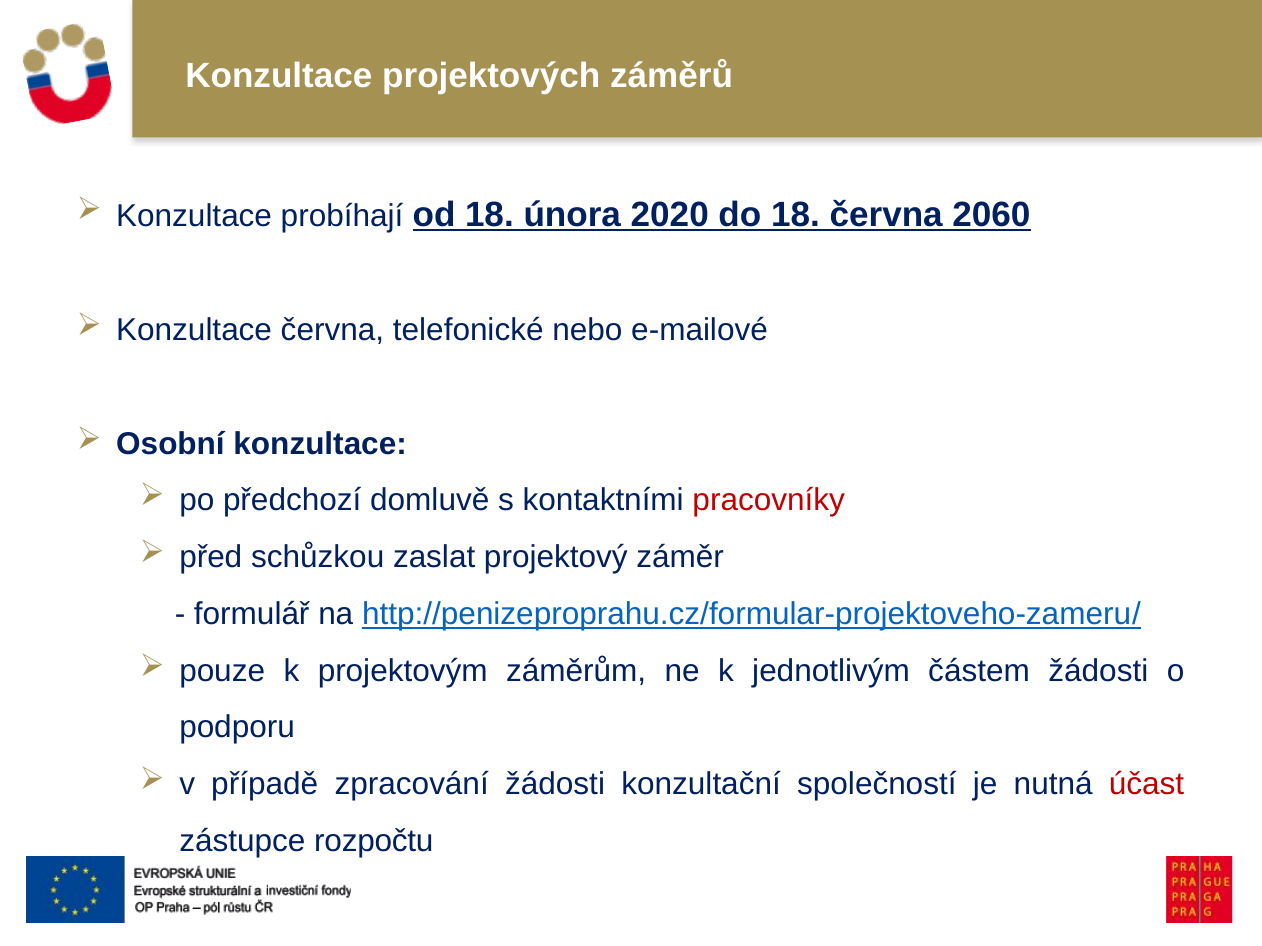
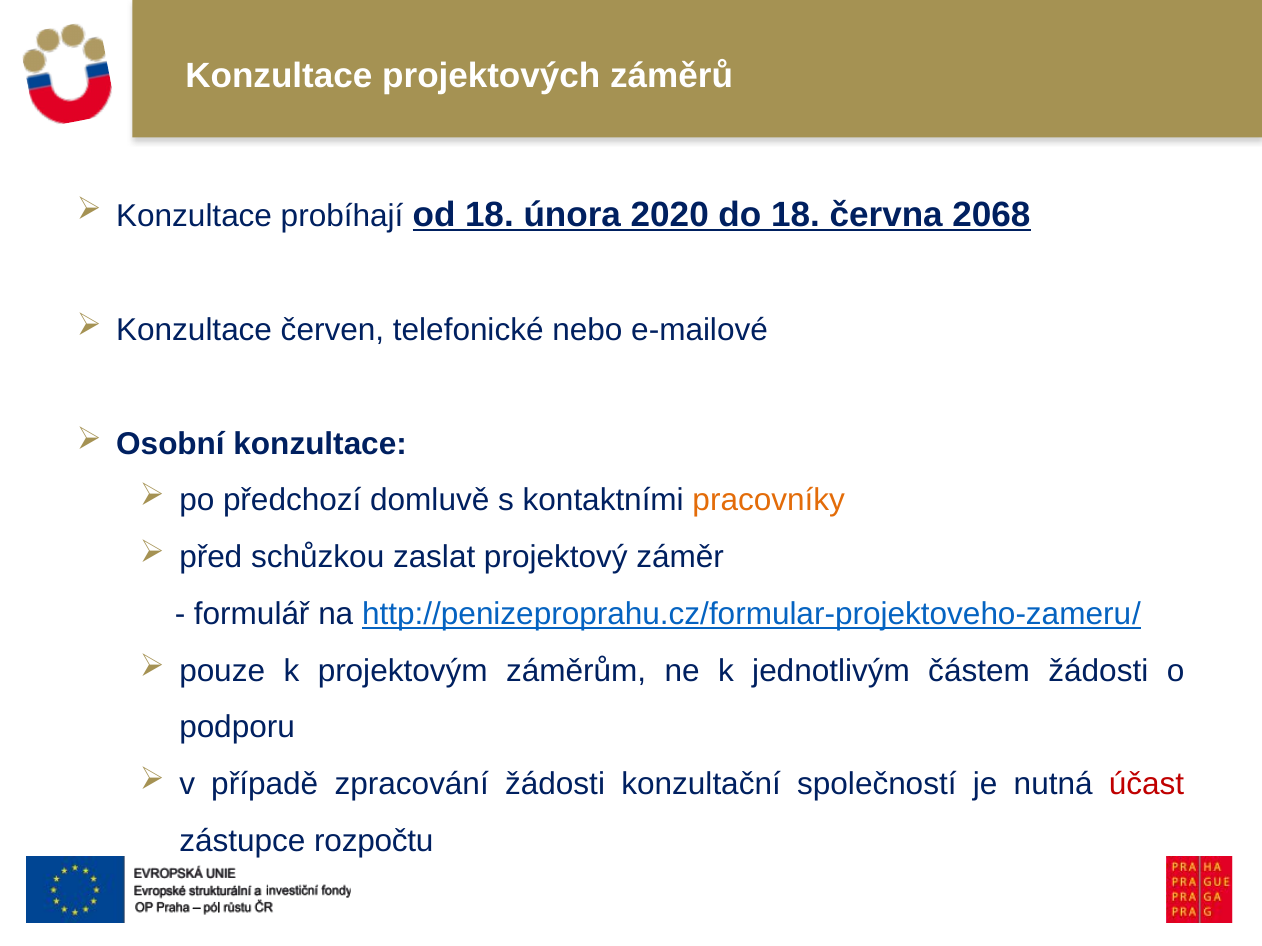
2060: 2060 -> 2068
Konzultace června: června -> červen
pracovníky colour: red -> orange
